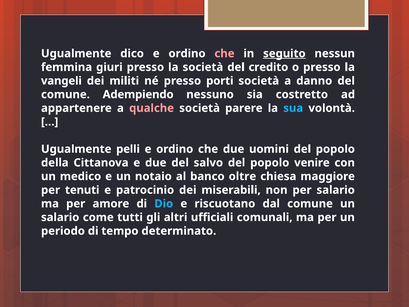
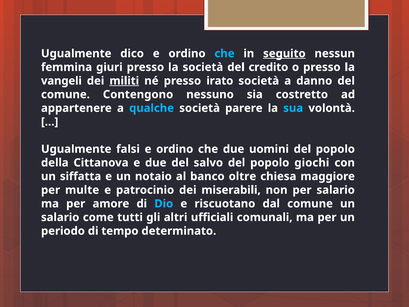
che at (224, 53) colour: pink -> light blue
militi underline: none -> present
porti: porti -> irato
Adempiendo: Adempiendo -> Contengono
qualche colour: pink -> light blue
pelli: pelli -> falsi
venire: venire -> giochi
medico: medico -> siffatta
tenuti: tenuti -> multe
